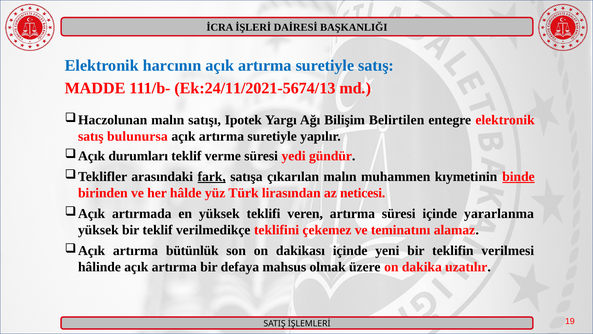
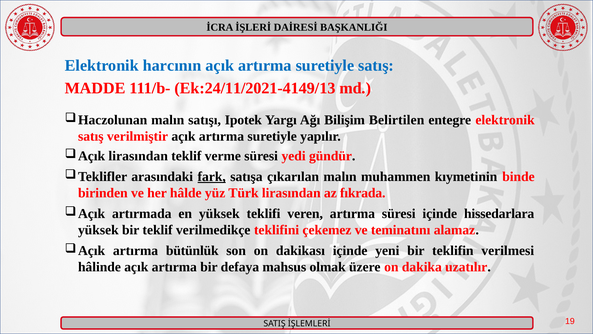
Ek:24/11/2021-5674/13: Ek:24/11/2021-5674/13 -> Ek:24/11/2021-4149/13
bulunursa: bulunursa -> verilmiştir
durumları at (138, 156): durumları -> lirasından
binde underline: present -> none
neticesi: neticesi -> fıkrada
yararlanma: yararlanma -> hissedarlara
